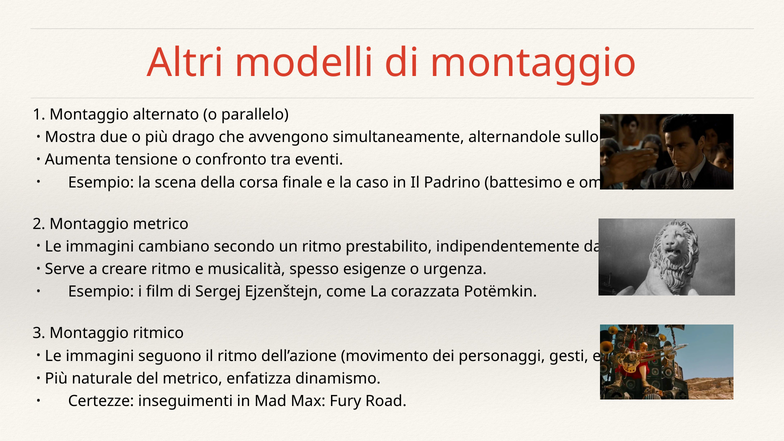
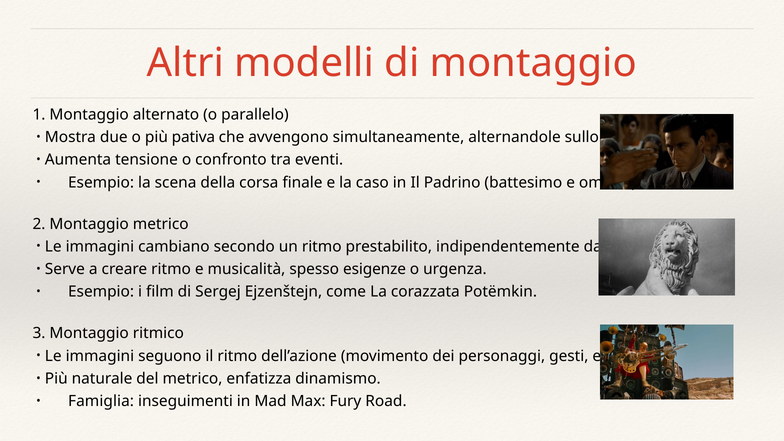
drago: drago -> pativa
Certezze: Certezze -> Famiglia
